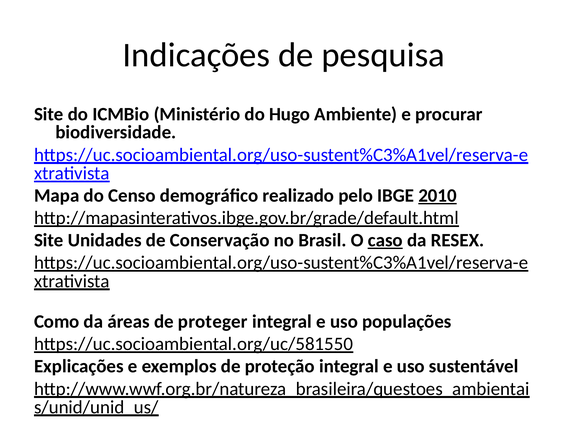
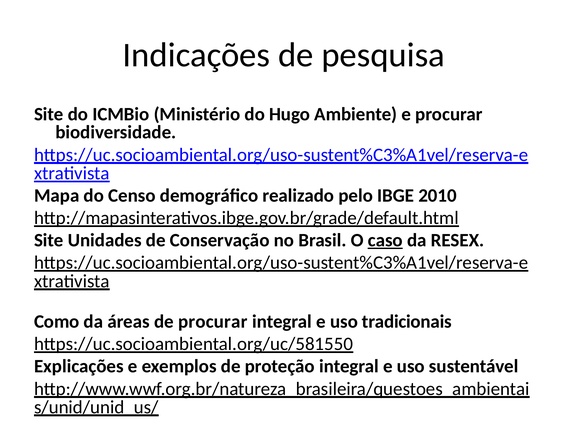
2010 underline: present -> none
de proteger: proteger -> procurar
populações: populações -> tradicionais
